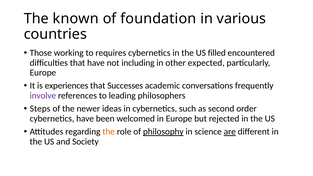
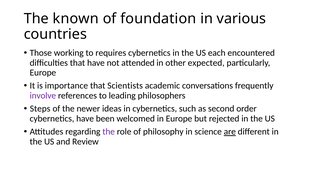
filled: filled -> each
including: including -> attended
experiences: experiences -> importance
Successes: Successes -> Scientists
the at (109, 132) colour: orange -> purple
philosophy underline: present -> none
Society: Society -> Review
